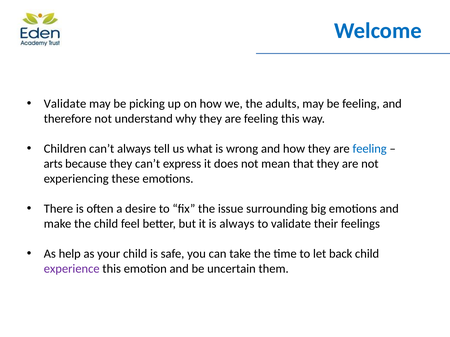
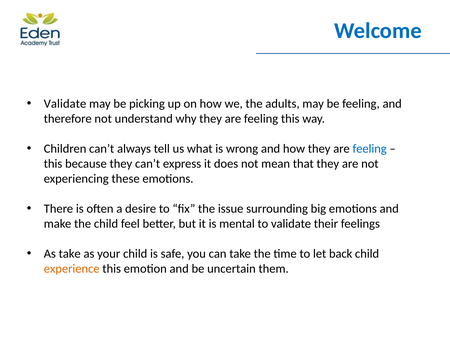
arts at (53, 164): arts -> this
is always: always -> mental
As help: help -> take
experience colour: purple -> orange
